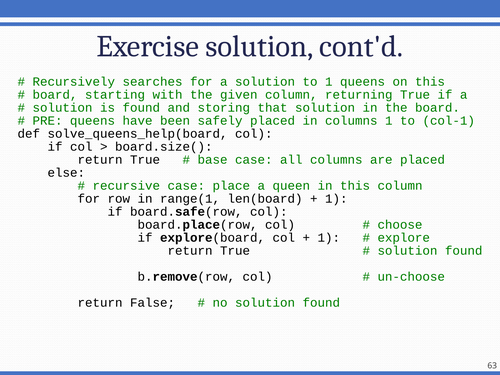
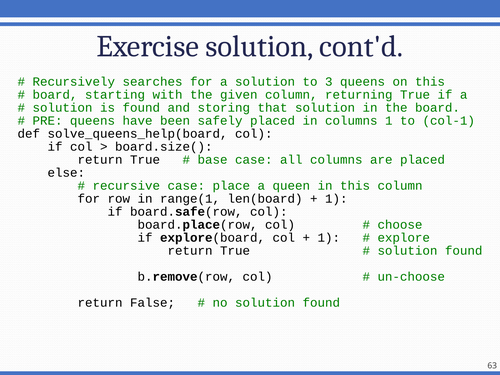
to 1: 1 -> 3
